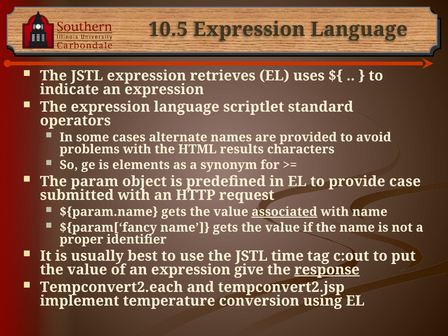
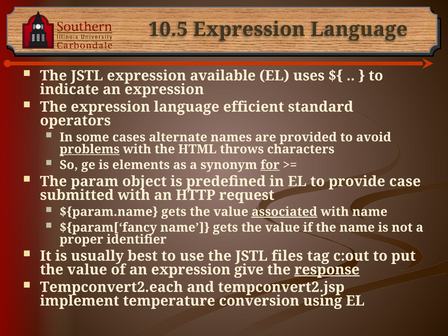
retrieves: retrieves -> available
scriptlet: scriptlet -> efficient
problems underline: none -> present
results: results -> throws
for underline: none -> present
time: time -> files
